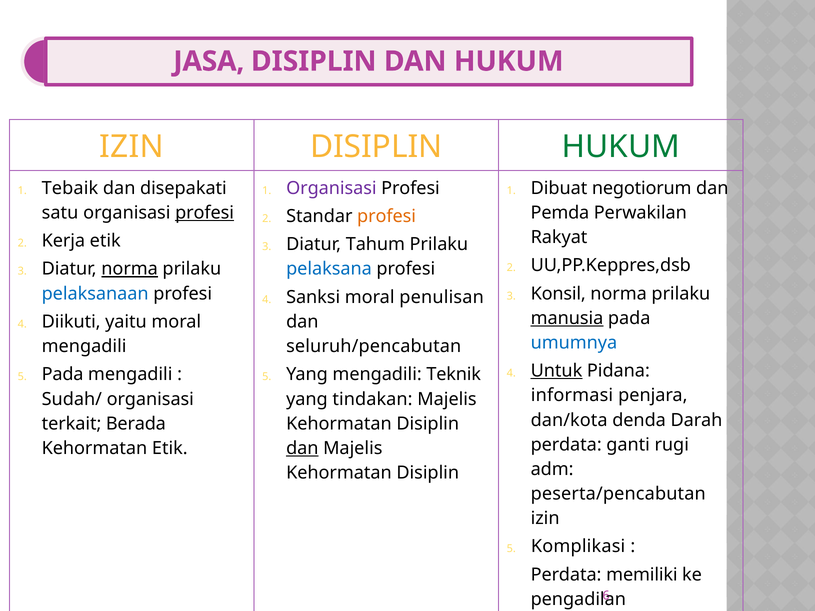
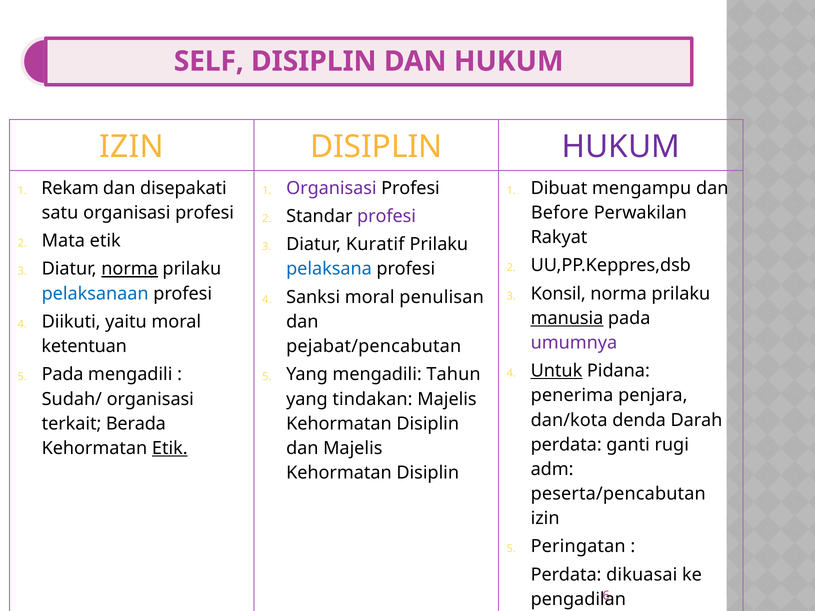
JASA: JASA -> SELF
HUKUM at (621, 147) colour: green -> purple
Tebaik: Tebaik -> Rekam
negotiorum: negotiorum -> mengampu
profesi at (205, 213) underline: present -> none
Pemda: Pemda -> Before
profesi at (387, 216) colour: orange -> purple
Kerja: Kerja -> Mata
Tahum: Tahum -> Kuratif
umumnya colour: blue -> purple
mengadili at (84, 346): mengadili -> ketentuan
seluruh/pencabutan: seluruh/pencabutan -> pejabat/pencabutan
Teknik: Teknik -> Tahun
informasi: informasi -> penerima
Etik at (170, 448) underline: none -> present
dan at (302, 448) underline: present -> none
Komplikasi: Komplikasi -> Peringatan
memiliki: memiliki -> dikuasai
